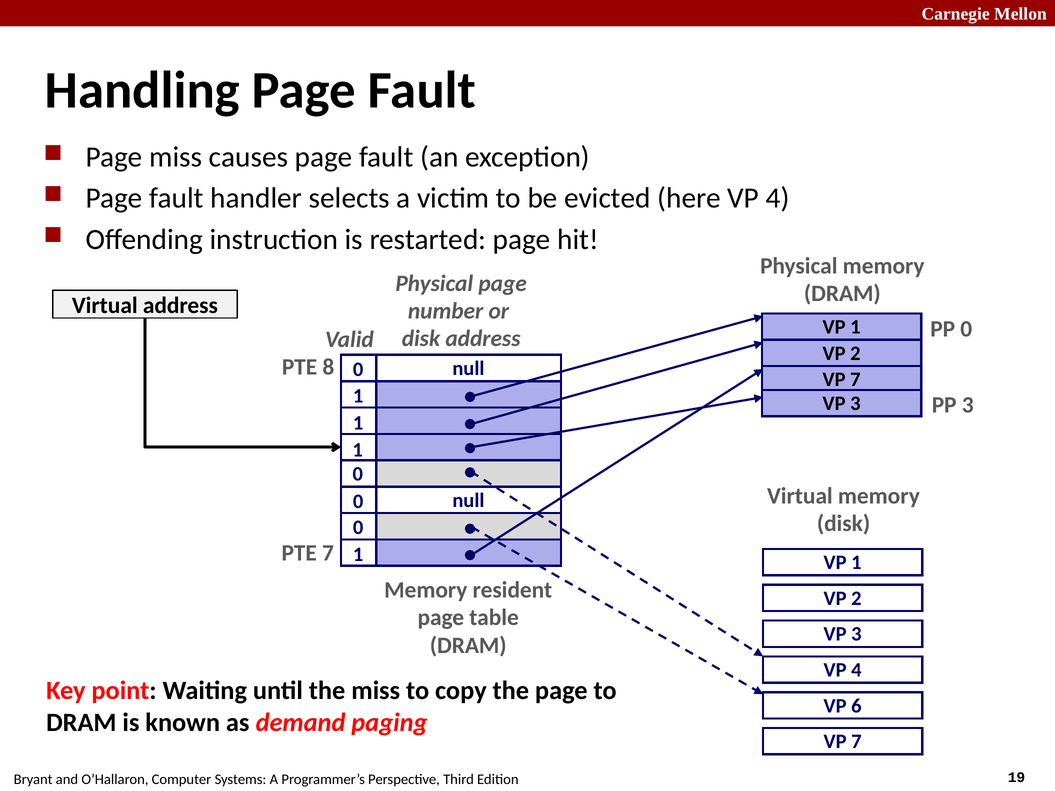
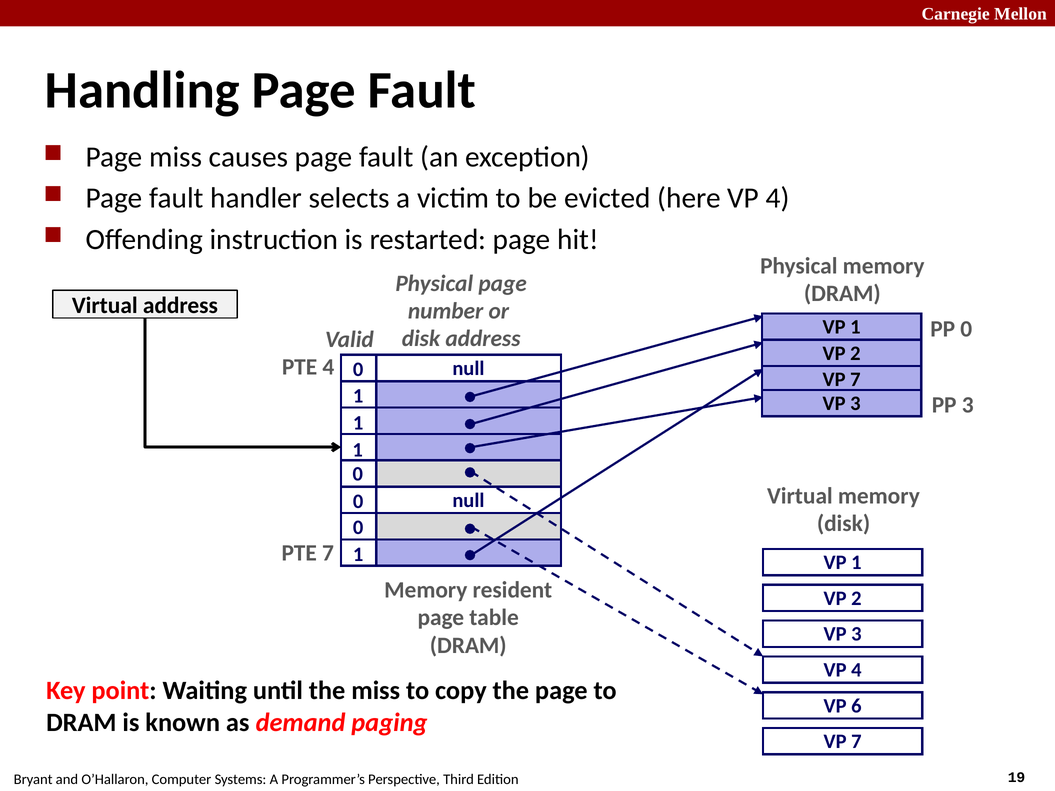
PTE 8: 8 -> 4
